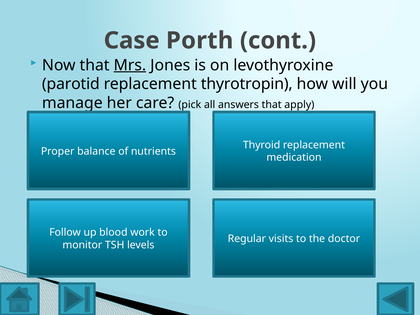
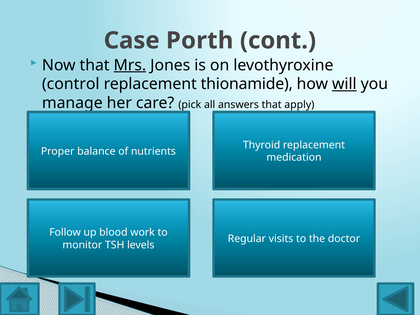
parotid: parotid -> control
thyrotropin: thyrotropin -> thionamide
will at (344, 84) underline: none -> present
